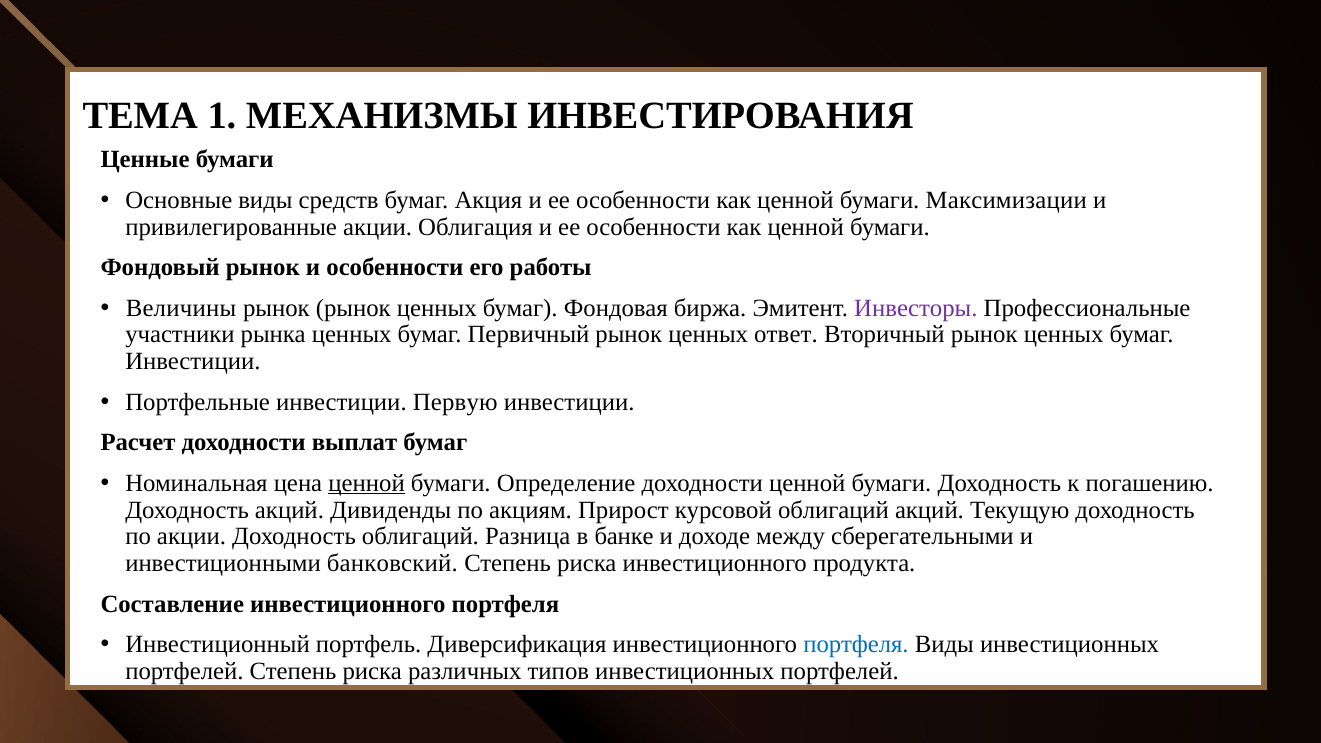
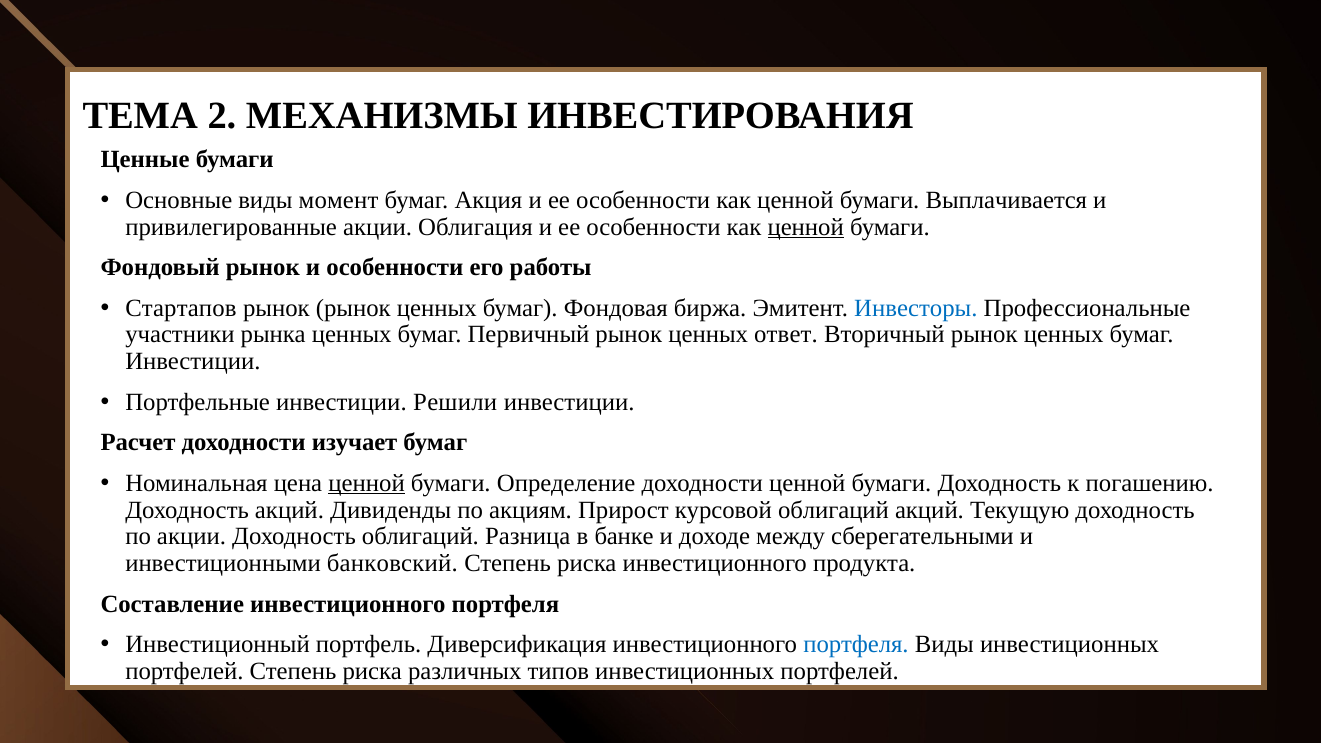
1: 1 -> 2
средств: средств -> момент
Максимизации: Максимизации -> Выплачивается
ценной at (806, 227) underline: none -> present
Величины: Величины -> Стартапов
Инвесторы colour: purple -> blue
Первую: Первую -> Решили
выплат: выплат -> изучает
